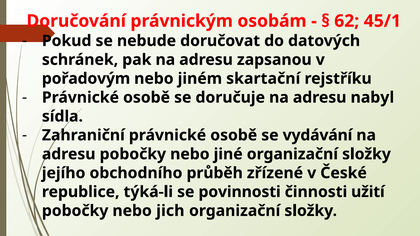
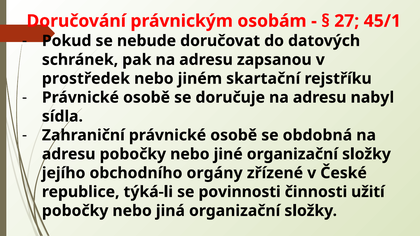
62: 62 -> 27
pořadovým: pořadovým -> prostředek
vydávání: vydávání -> obdobná
průběh: průběh -> orgány
jich: jich -> jiná
